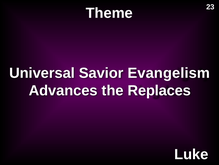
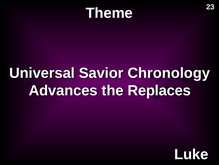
Evangelism: Evangelism -> Chronology
